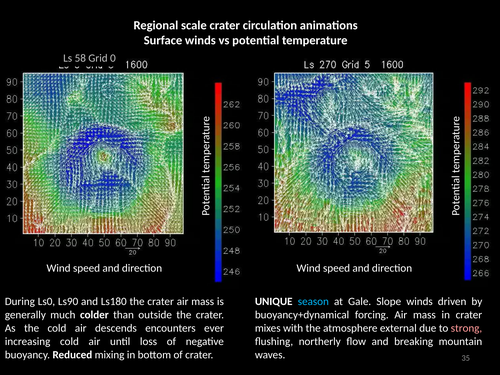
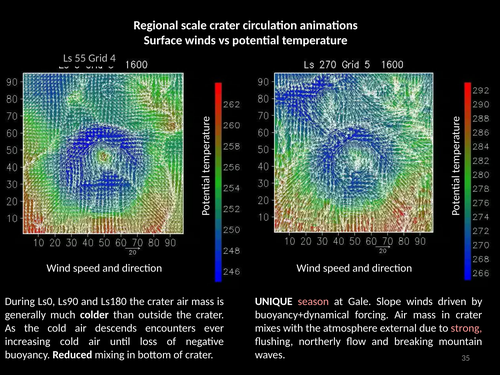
58: 58 -> 55
0: 0 -> 4
season colour: light blue -> pink
